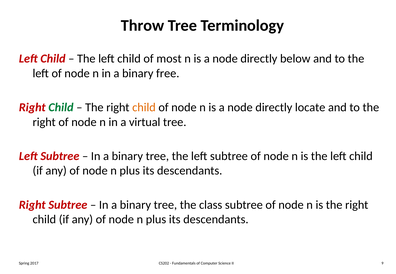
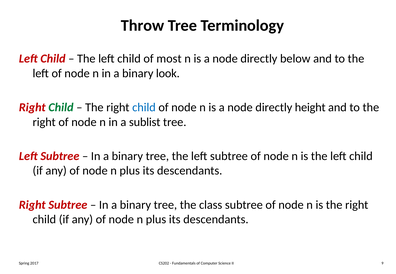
free: free -> look
child at (144, 107) colour: orange -> blue
locate: locate -> height
virtual: virtual -> sublist
